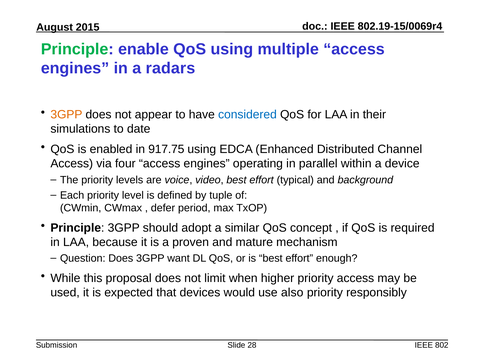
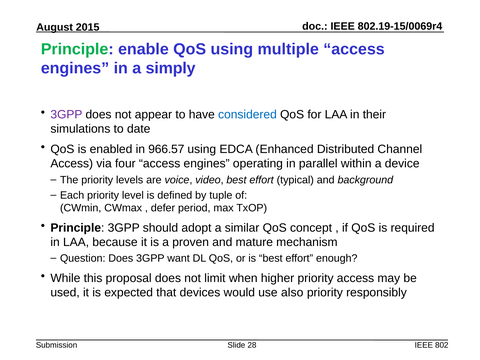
radars: radars -> simply
3GPP at (66, 114) colour: orange -> purple
917.75: 917.75 -> 966.57
